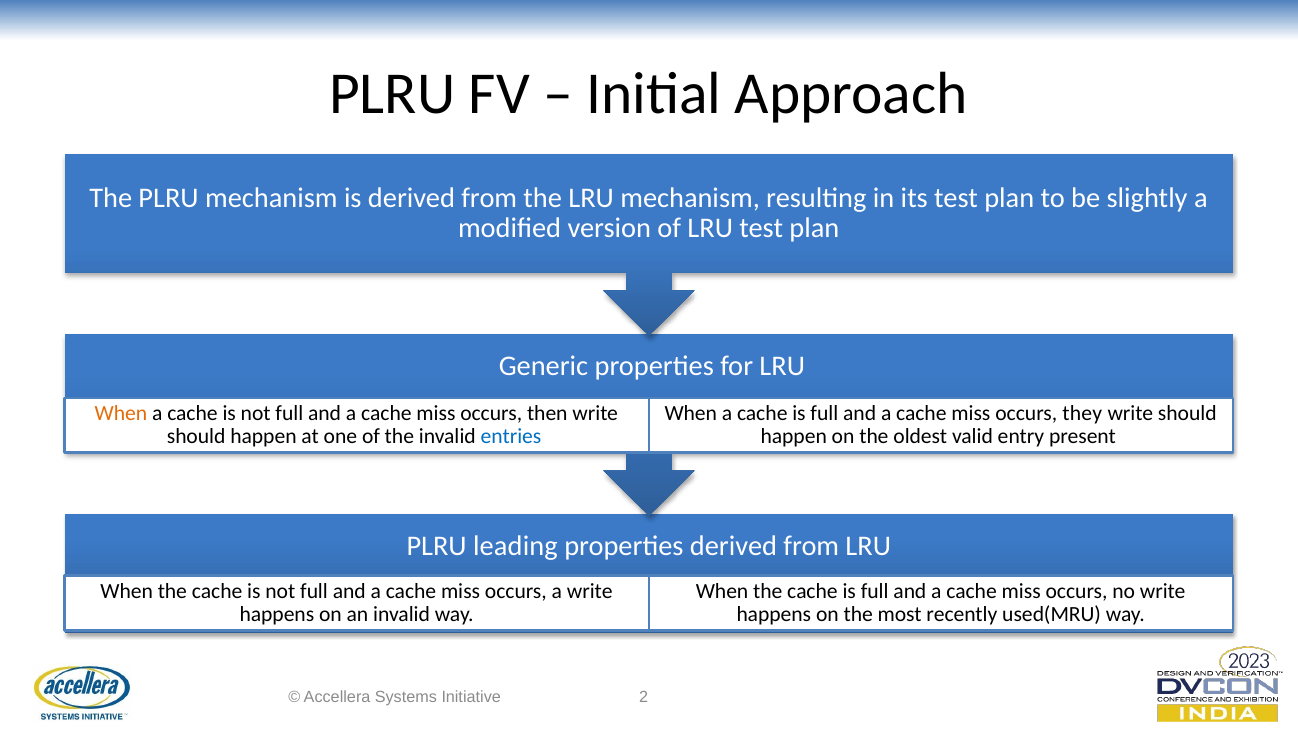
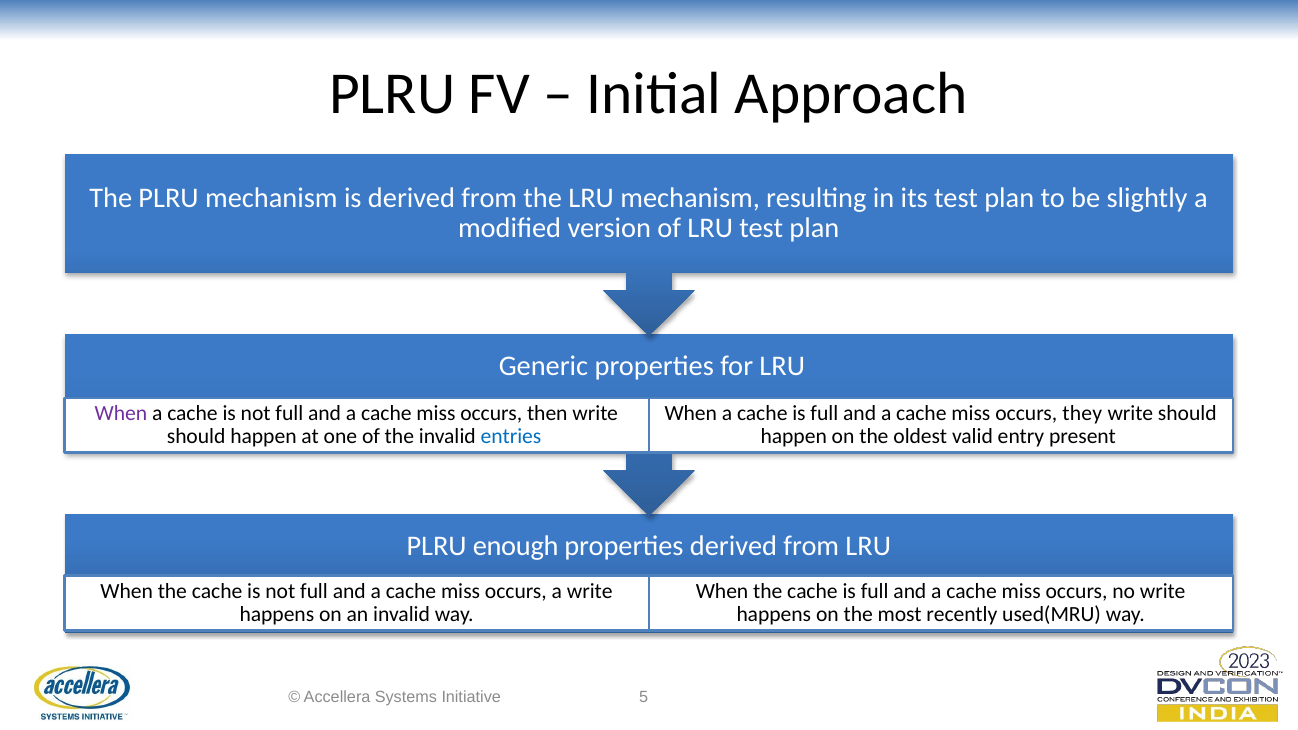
When at (121, 414) colour: orange -> purple
leading: leading -> enough
2: 2 -> 5
